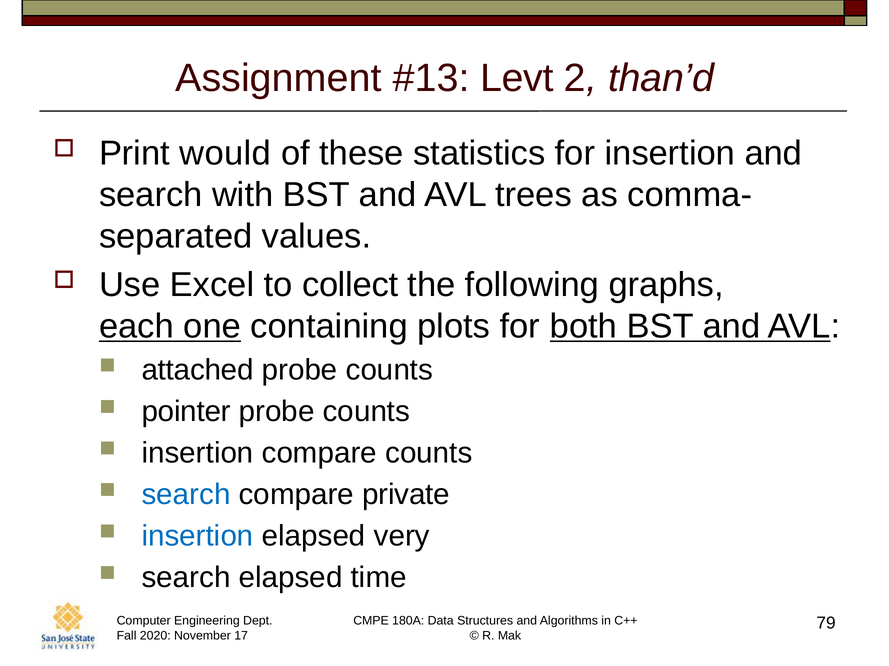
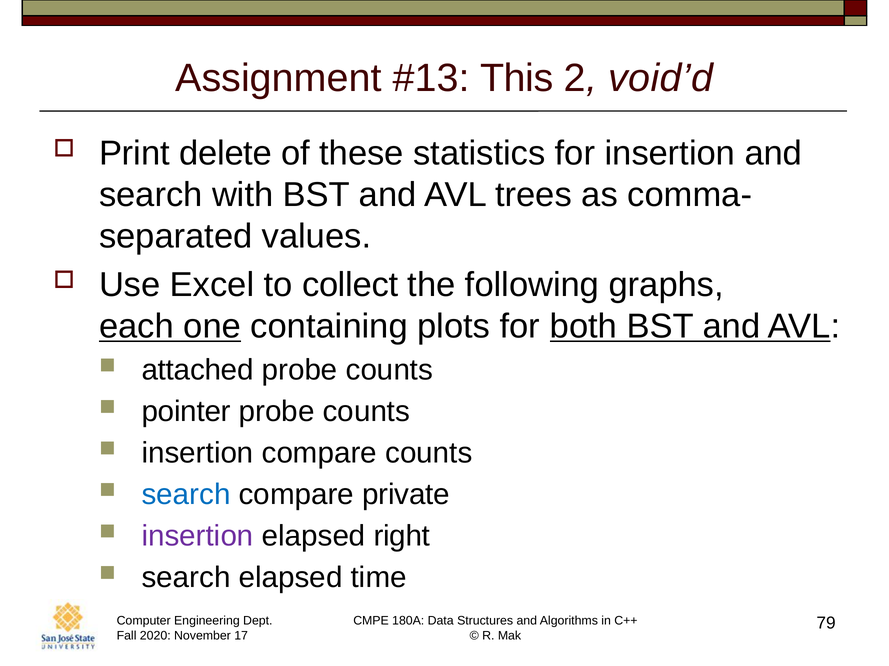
Levt: Levt -> This
than’d: than’d -> void’d
would: would -> delete
insertion at (198, 537) colour: blue -> purple
very: very -> right
